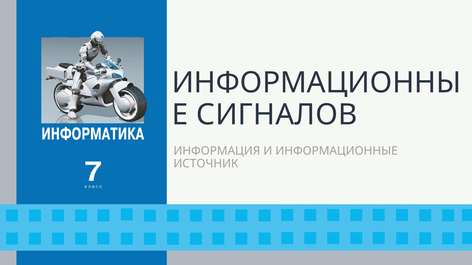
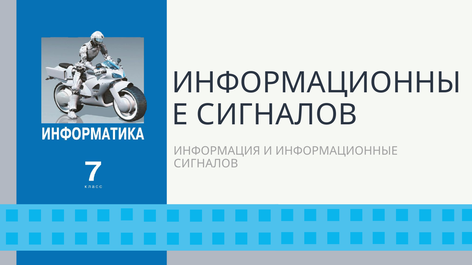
ИСТОЧНИК at (206, 164): ИСТОЧНИК -> СИГНАЛОВ
